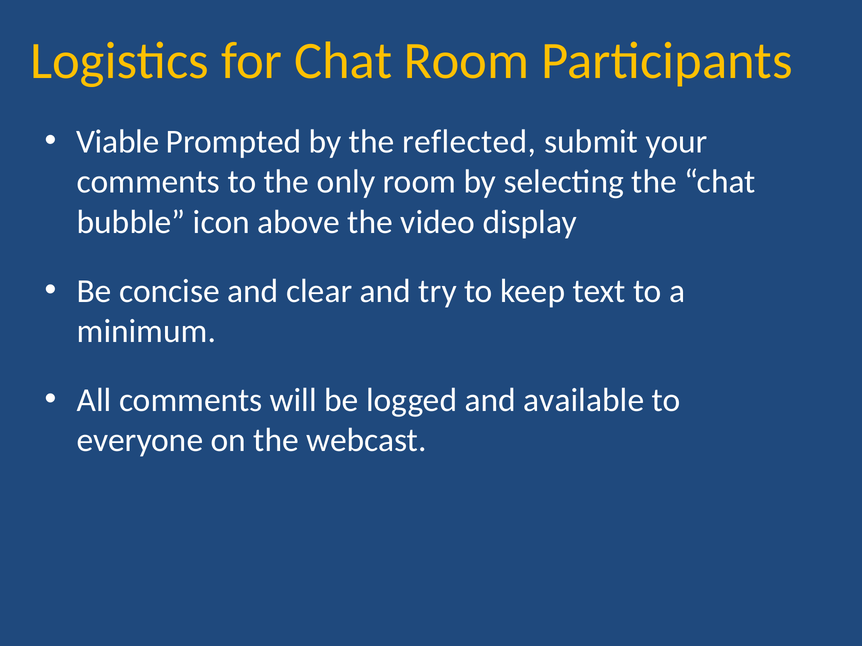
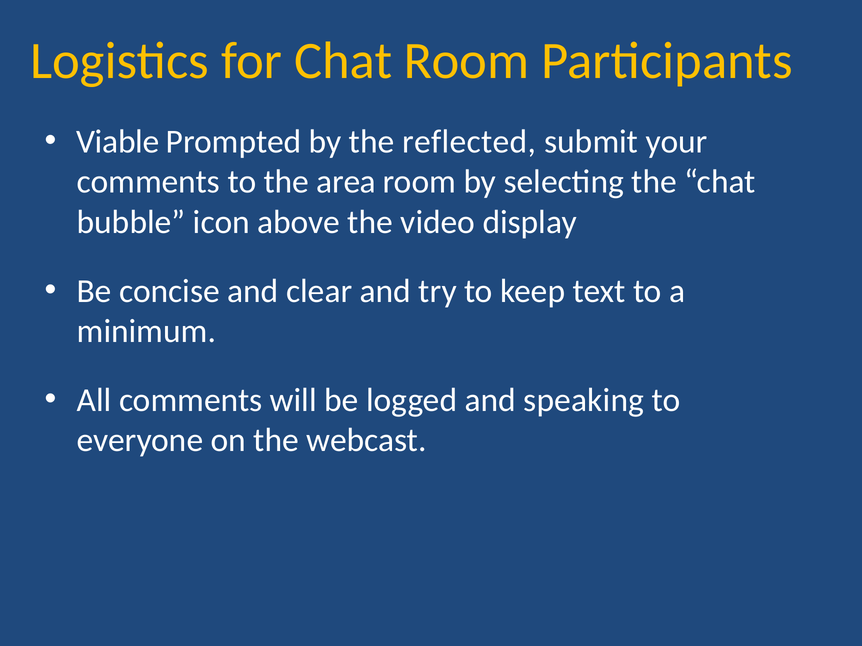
only: only -> area
available: available -> speaking
